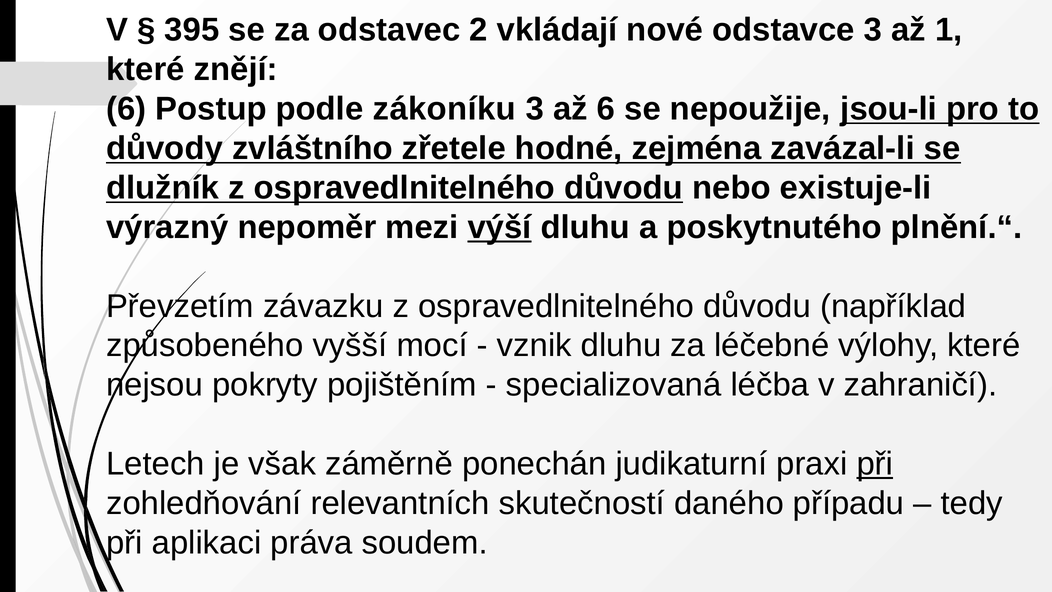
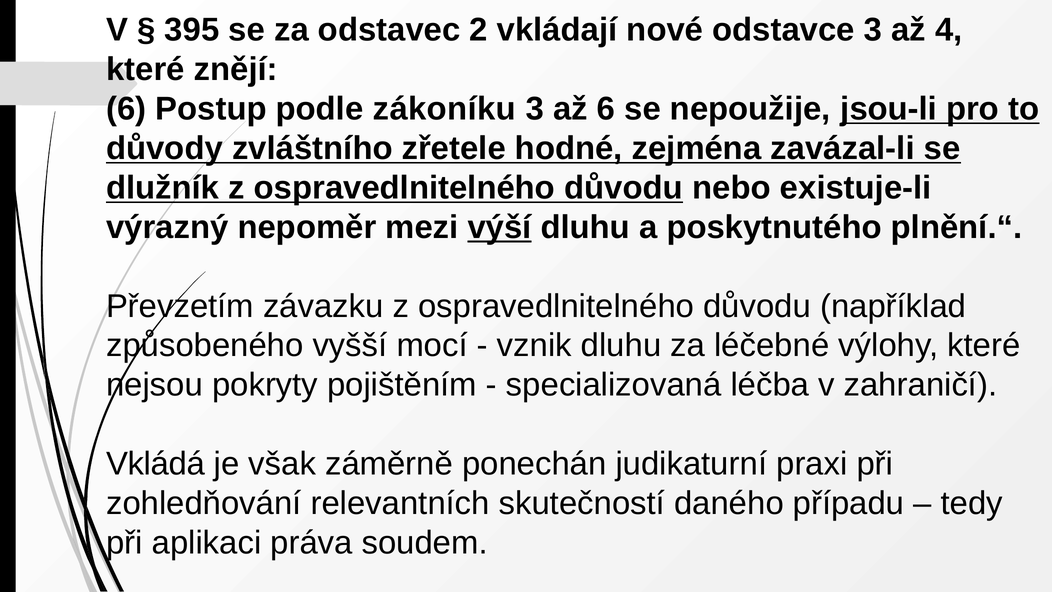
1: 1 -> 4
Letech: Letech -> Vkládá
při at (875, 464) underline: present -> none
